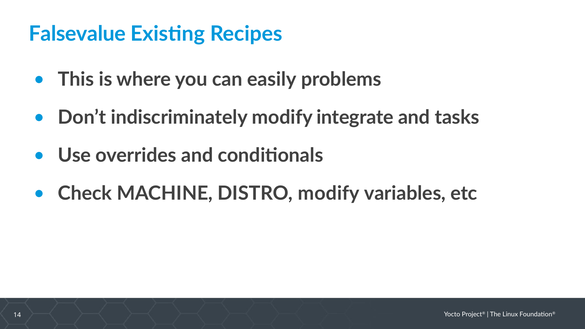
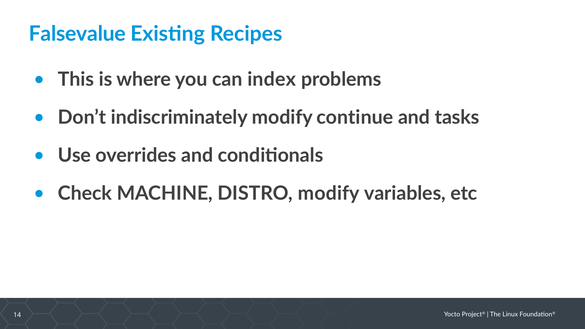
easily: easily -> index
integrate: integrate -> continue
